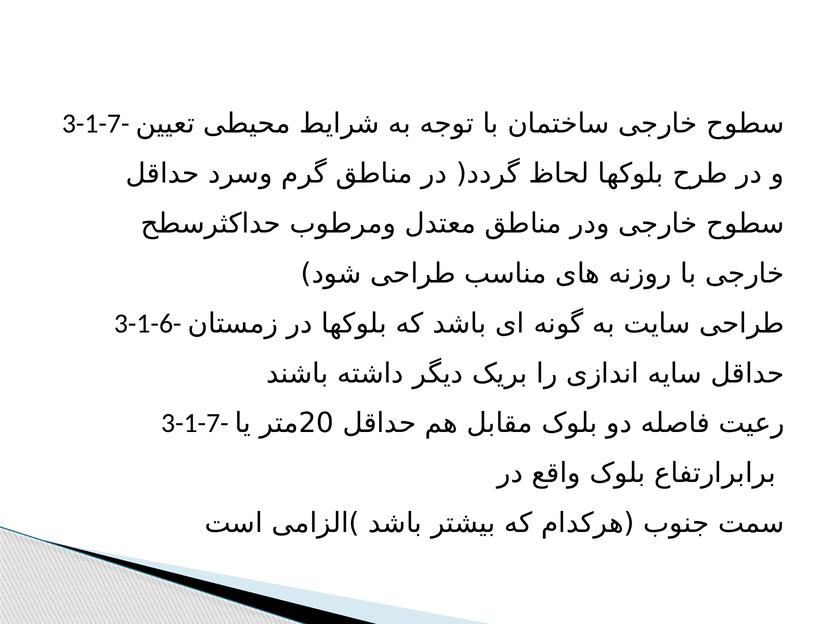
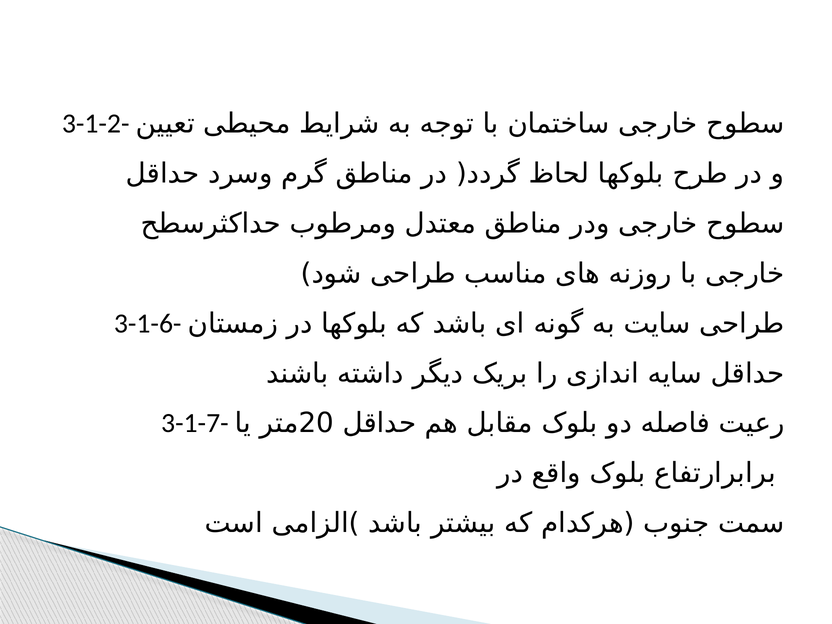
3-1-7- at (96, 124): 3-1-7- -> 3-1-2-
